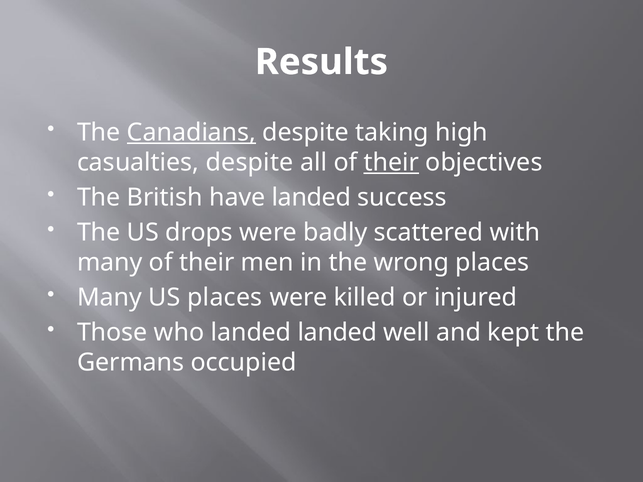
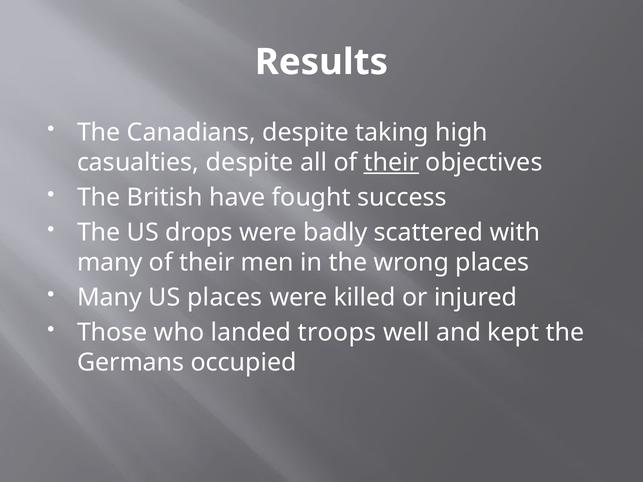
Canadians underline: present -> none
have landed: landed -> fought
landed landed: landed -> troops
